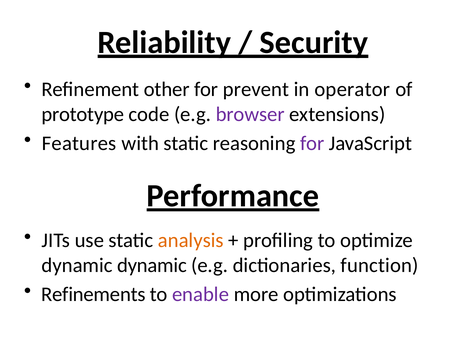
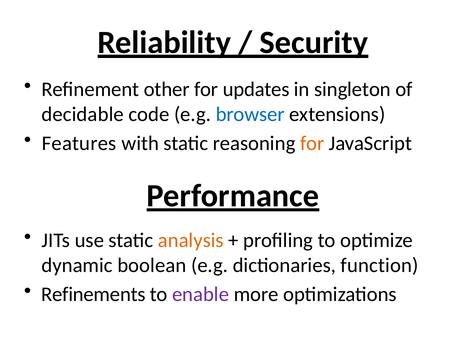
prevent: prevent -> updates
operator: operator -> singleton
prototype: prototype -> decidable
browser colour: purple -> blue
for at (312, 143) colour: purple -> orange
dynamic dynamic: dynamic -> boolean
